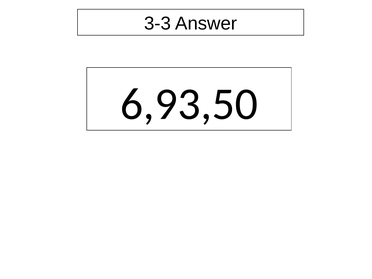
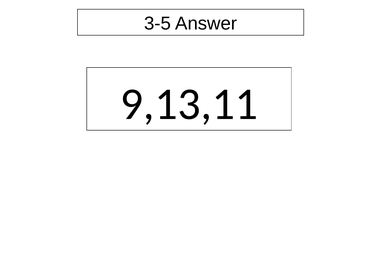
3-3: 3-3 -> 3-5
6,93,50: 6,93,50 -> 9,13,11
